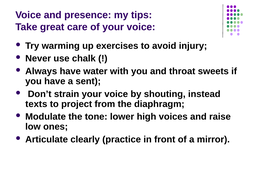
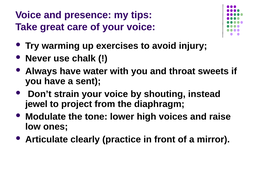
texts: texts -> jewel
